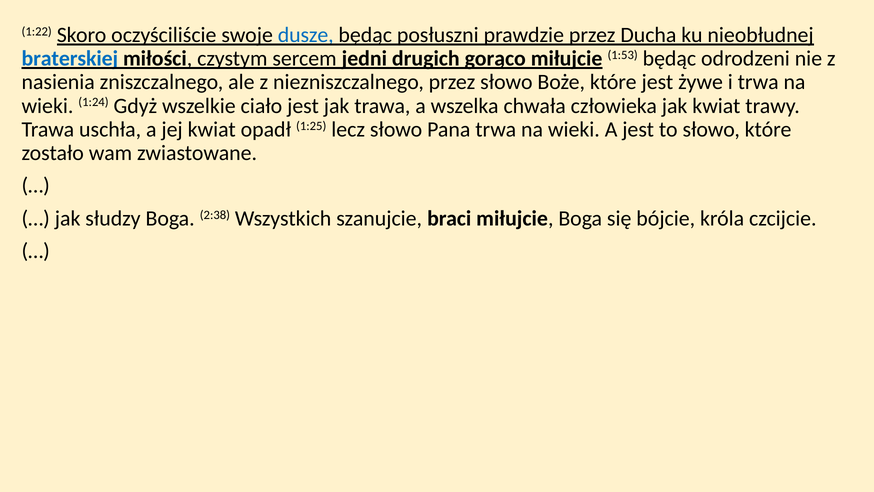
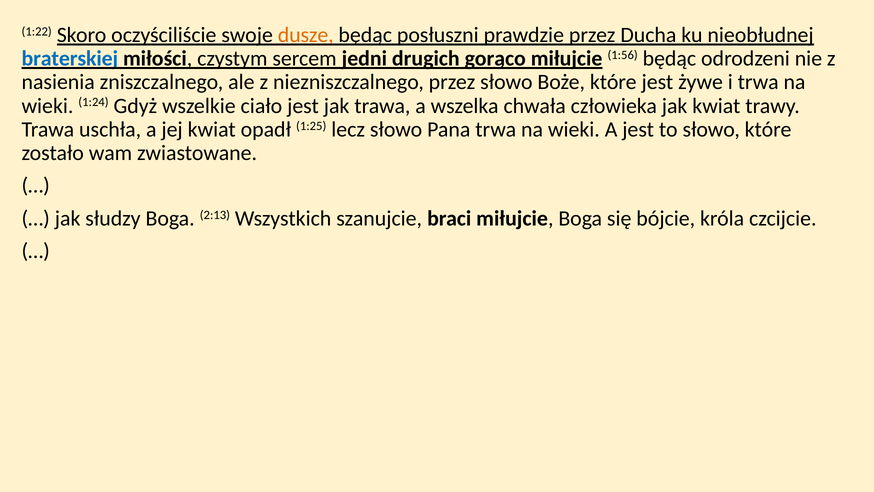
dusze colour: blue -> orange
1:53: 1:53 -> 1:56
2:38: 2:38 -> 2:13
